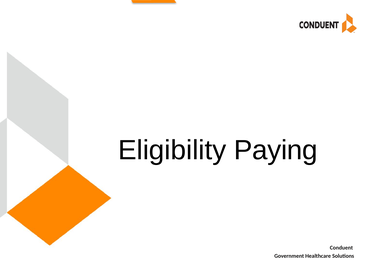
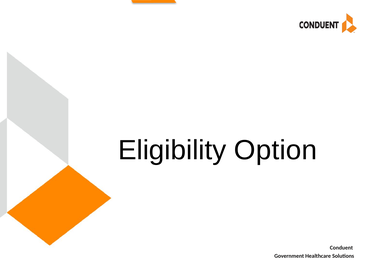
Paying: Paying -> Option
